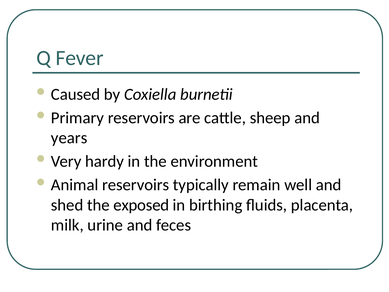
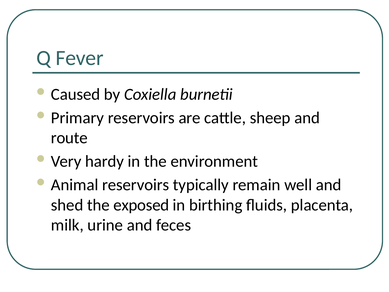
years: years -> route
